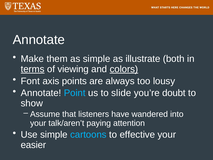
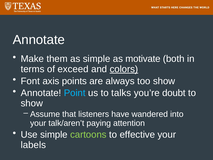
illustrate: illustrate -> motivate
terms underline: present -> none
viewing: viewing -> exceed
too lousy: lousy -> show
slide: slide -> talks
cartoons colour: light blue -> light green
easier: easier -> labels
